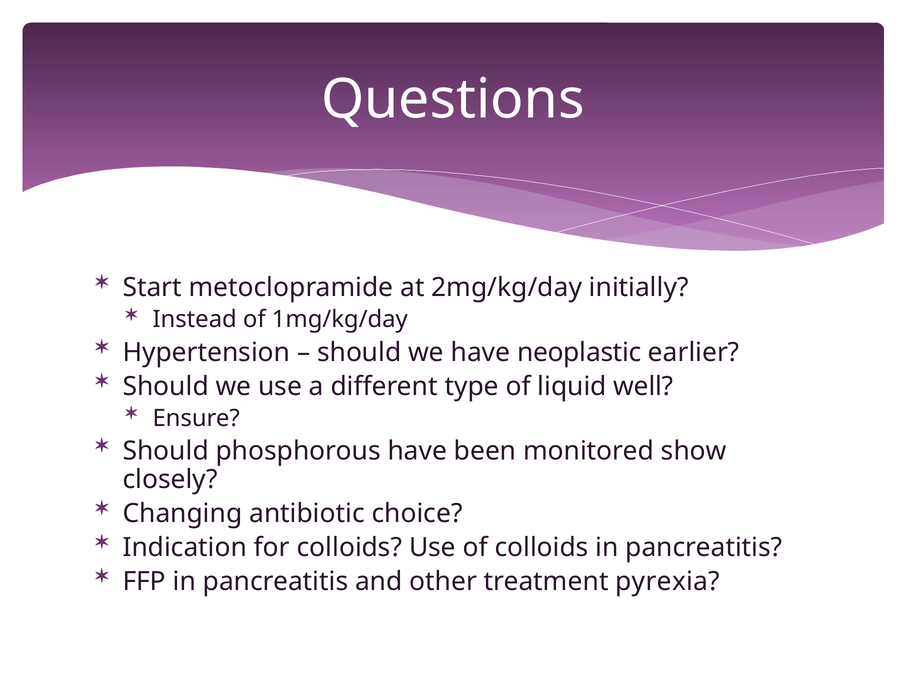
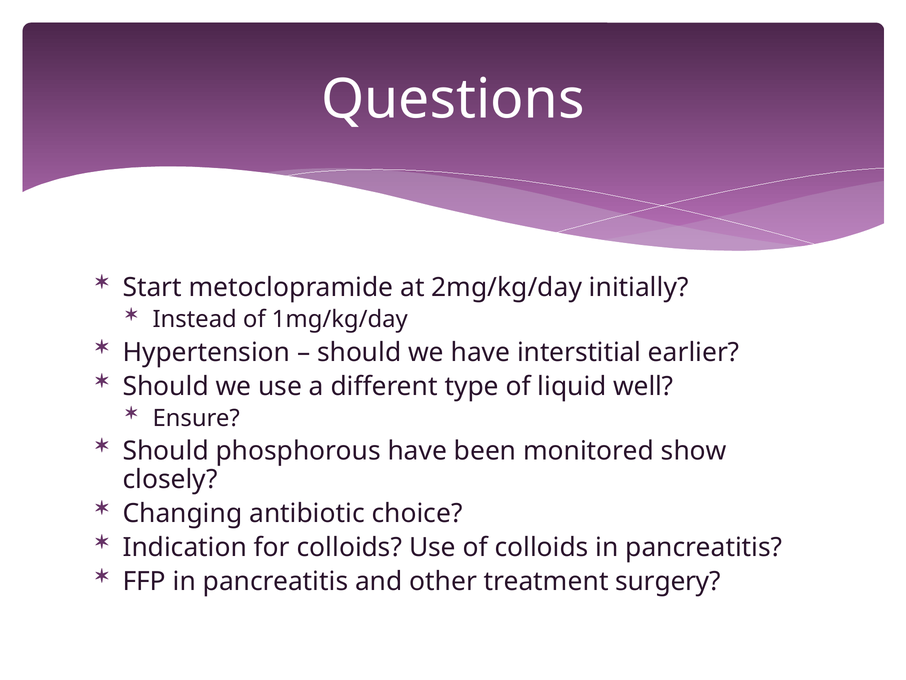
neoplastic: neoplastic -> interstitial
pyrexia: pyrexia -> surgery
